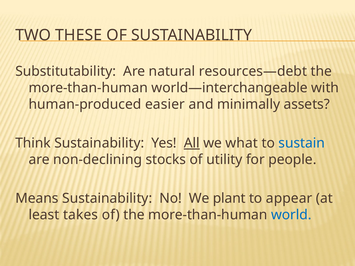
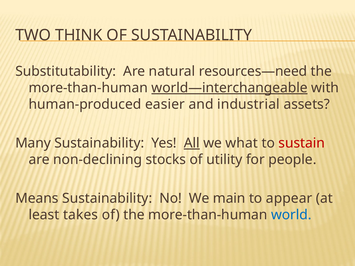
THESE: THESE -> THINK
resources—debt: resources—debt -> resources—need
world—interchangeable underline: none -> present
minimally: minimally -> industrial
Think: Think -> Many
sustain colour: blue -> red
plant: plant -> main
